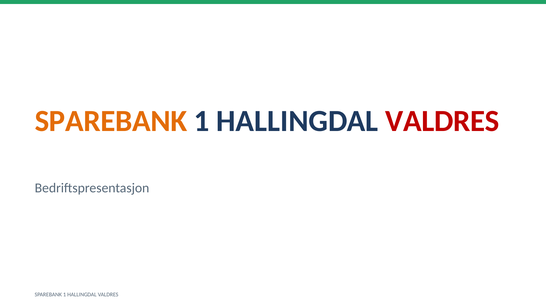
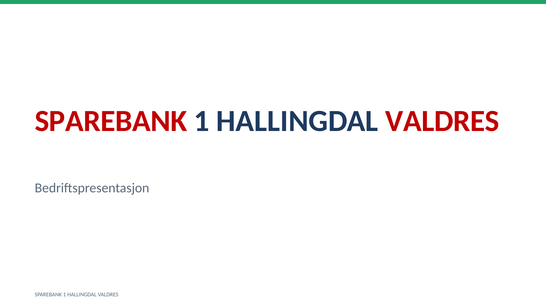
SPAREBANK at (111, 121) colour: orange -> red
